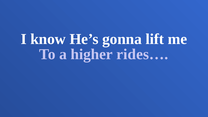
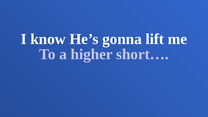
rides…: rides… -> short…
